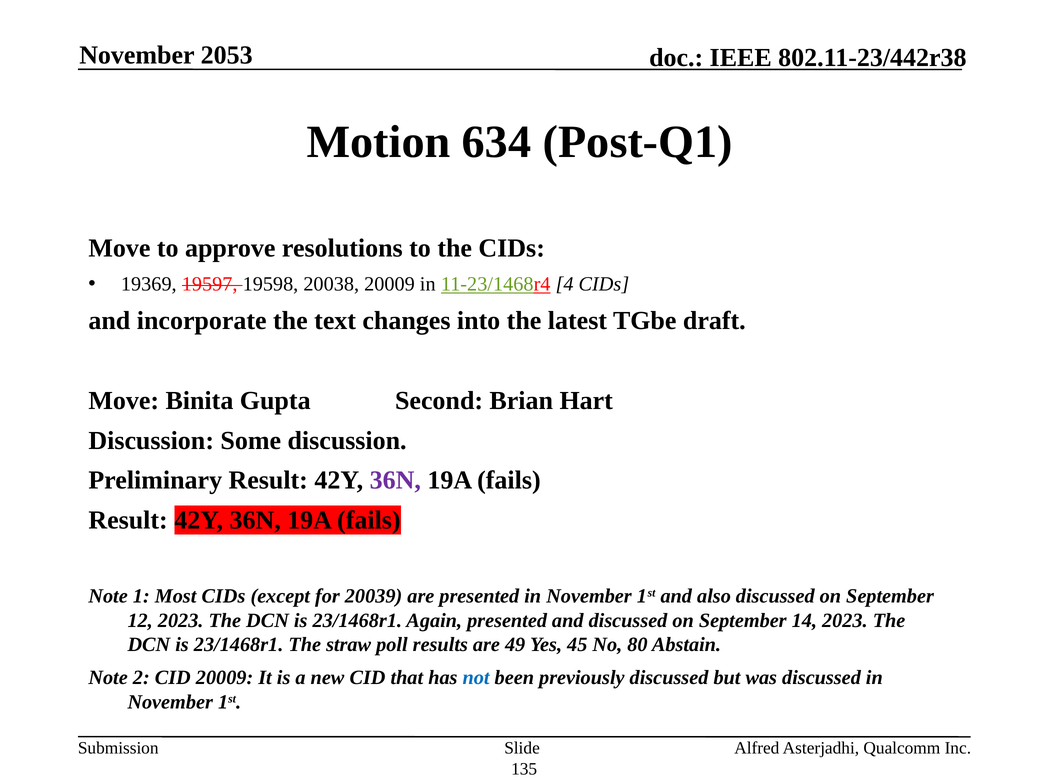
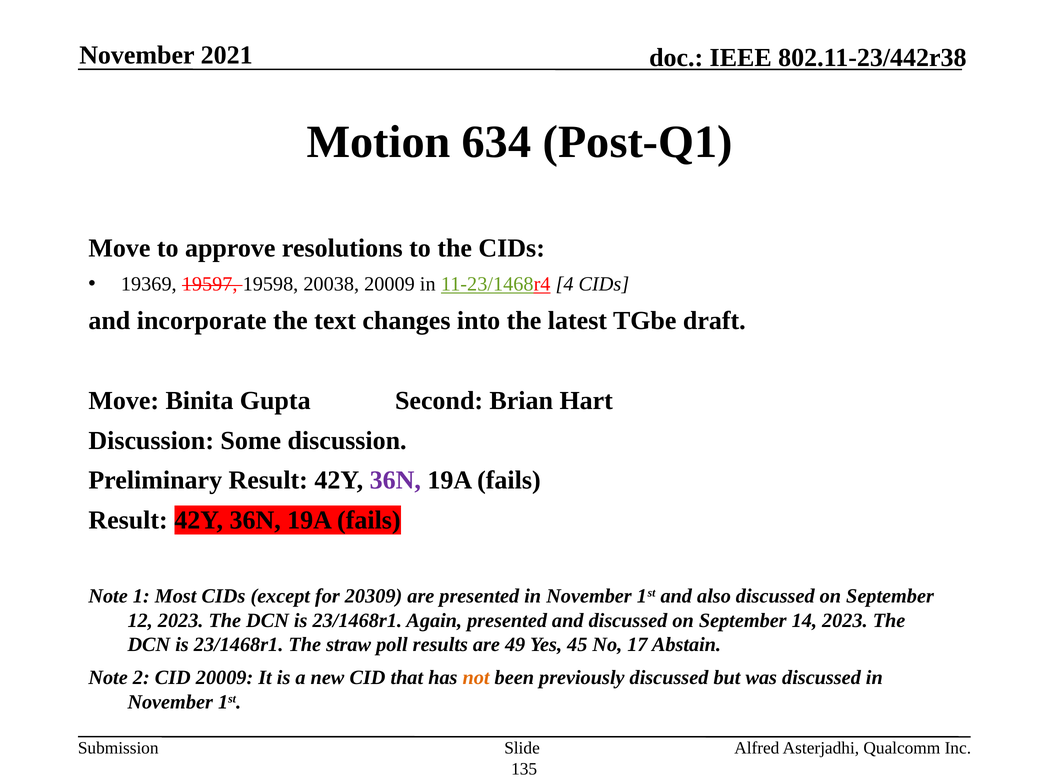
2053: 2053 -> 2021
20039: 20039 -> 20309
80: 80 -> 17
not colour: blue -> orange
